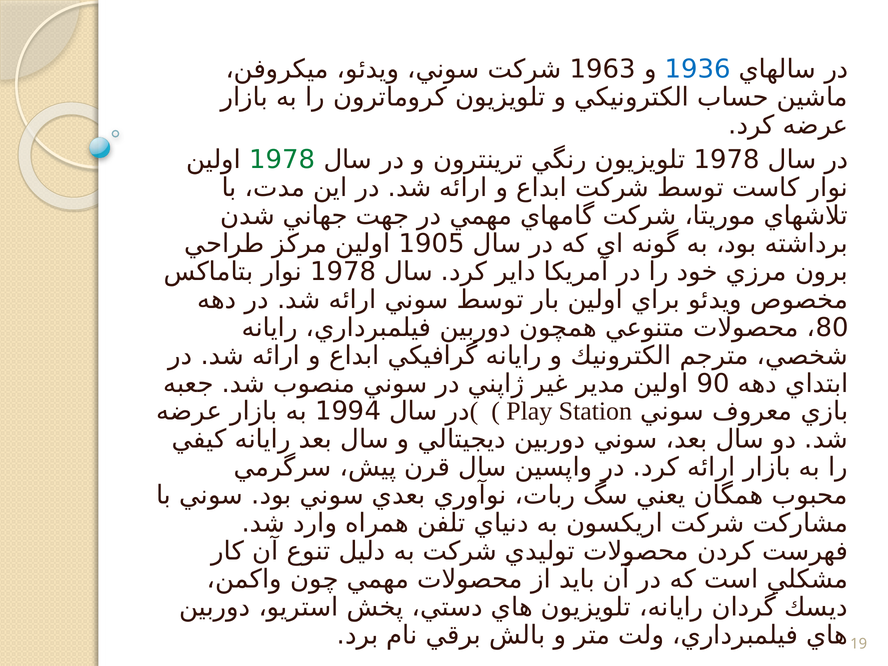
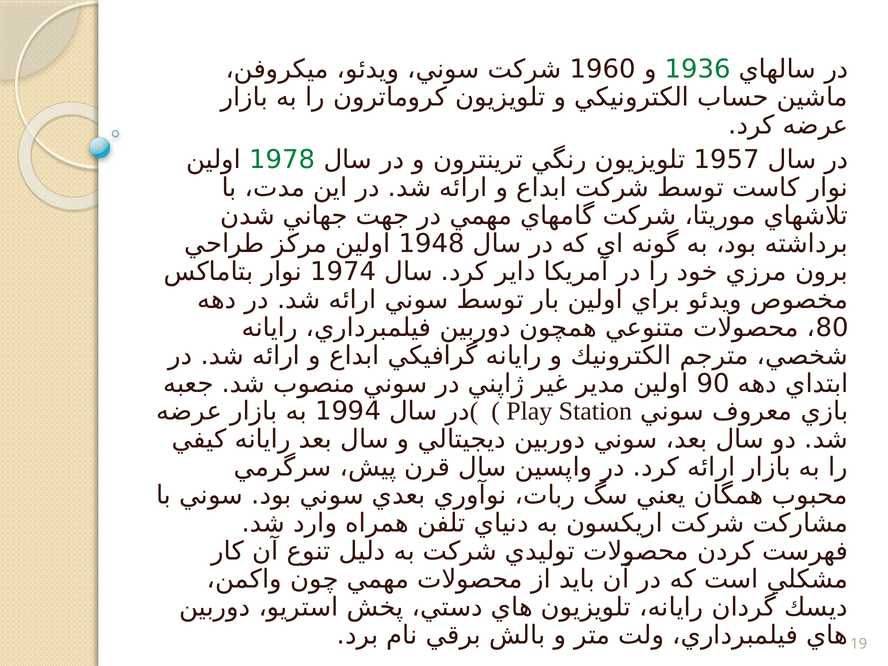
1963: 1963 -> 1960
1936 colour: blue -> green
1978 at (727, 160): 1978 -> 1957
1905: 1905 -> 1948
1978 at (343, 272): 1978 -> 1974
